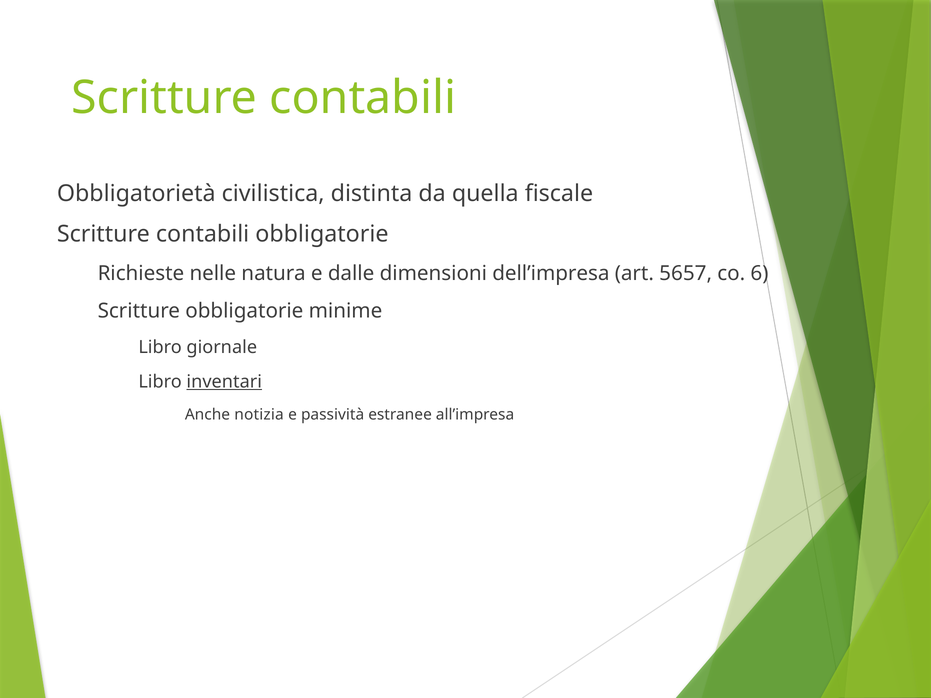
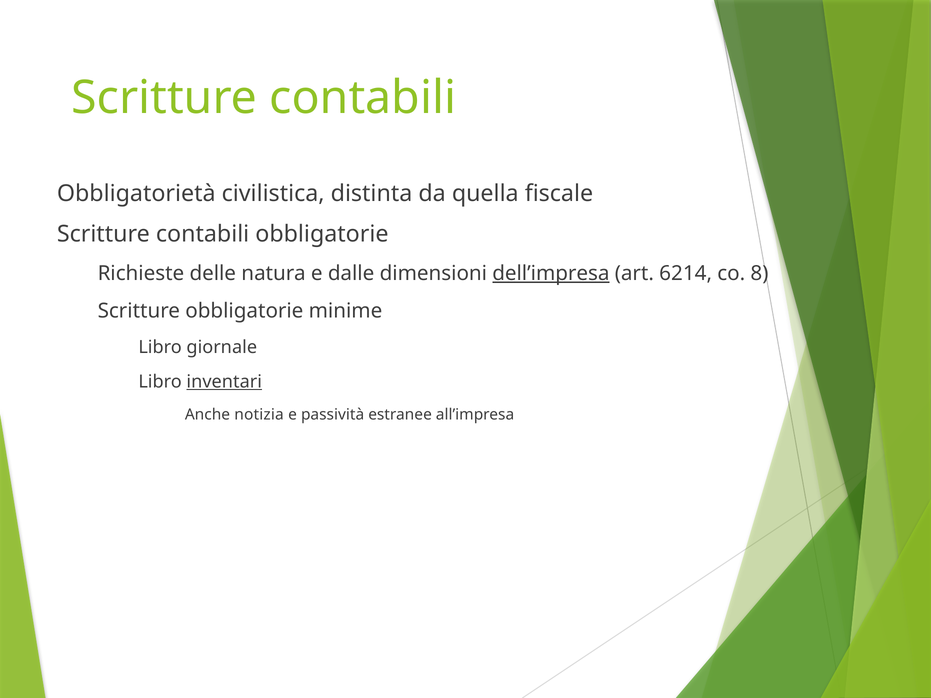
nelle: nelle -> delle
dell’impresa underline: none -> present
5657: 5657 -> 6214
6: 6 -> 8
